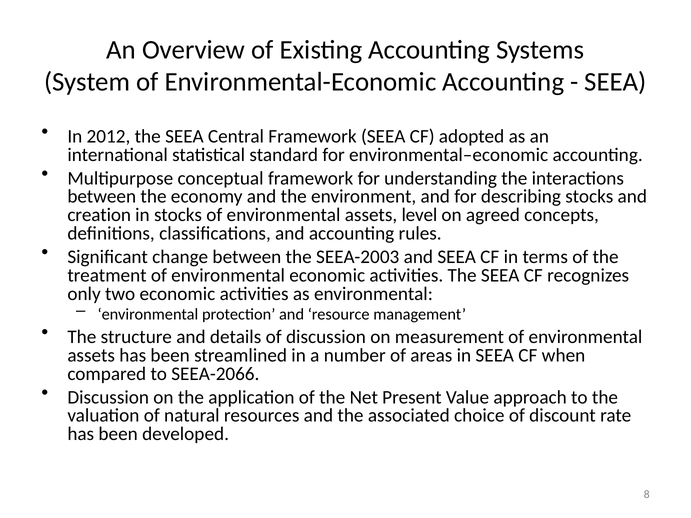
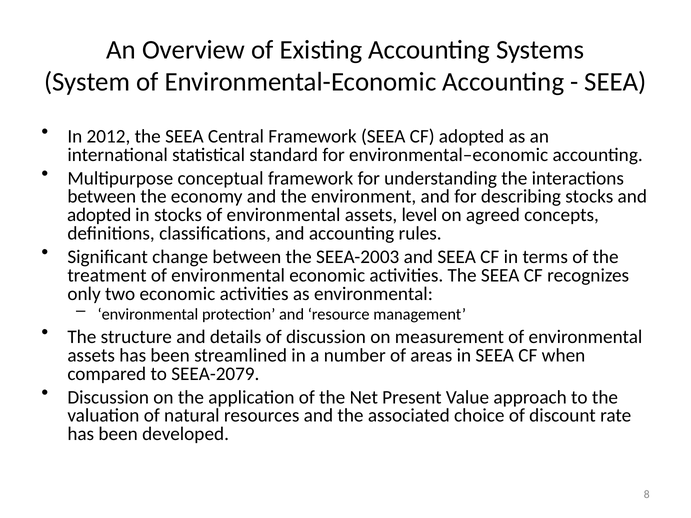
creation at (99, 215): creation -> adopted
SEEA-2066: SEEA-2066 -> SEEA-2079
